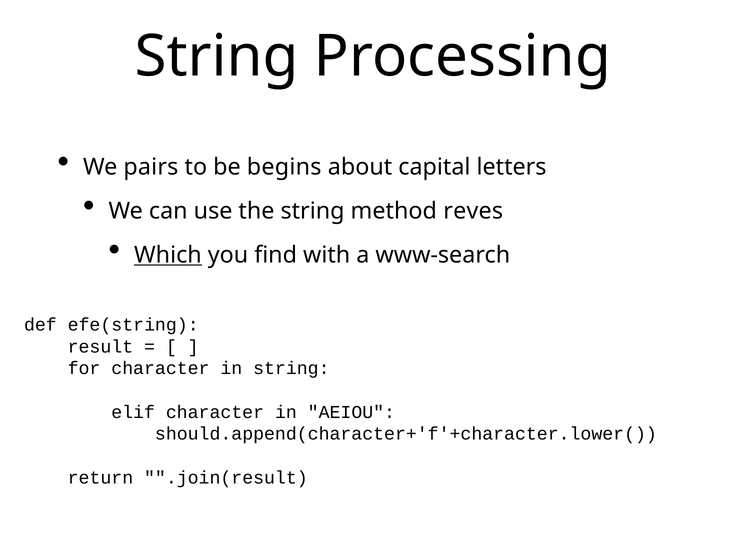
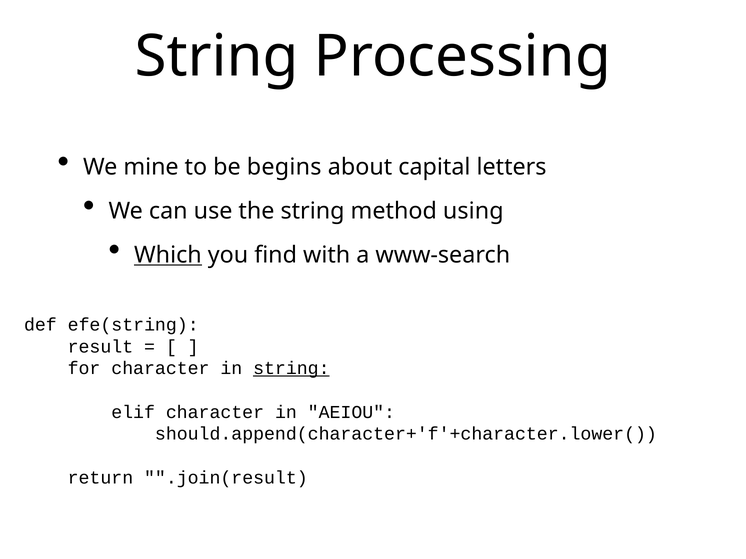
pairs: pairs -> mine
reves: reves -> using
string at (291, 369) underline: none -> present
